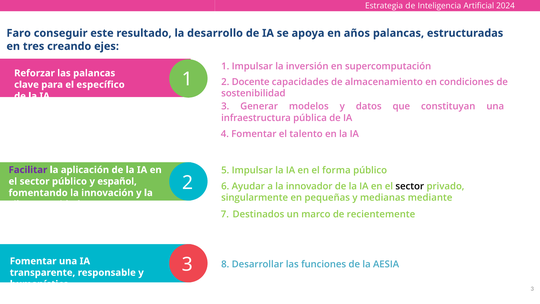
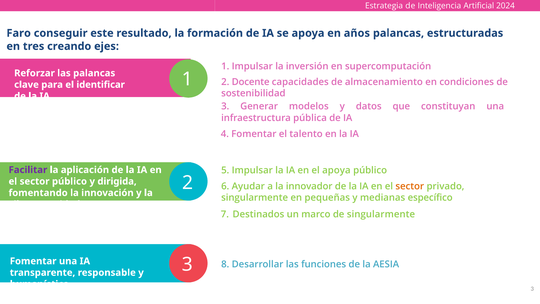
desarrollo: desarrollo -> formación
específico: específico -> identificar
el forma: forma -> apoya
español: español -> dirigida
sector at (410, 186) colour: black -> orange
mediante: mediante -> específico
de recientemente: recientemente -> singularmente
